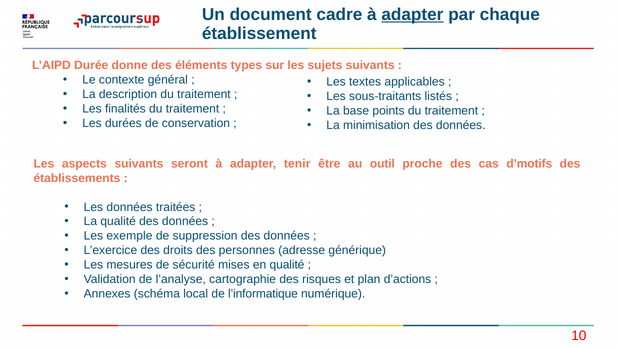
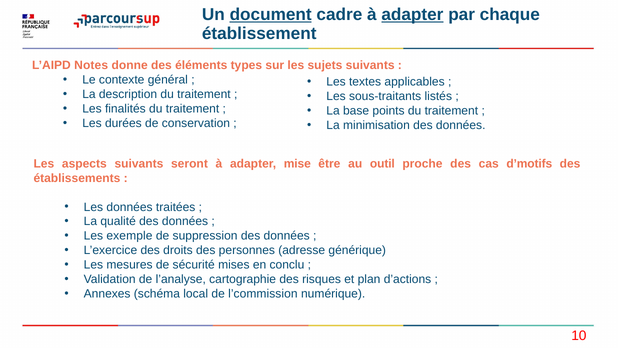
document underline: none -> present
Durée: Durée -> Notes
tenir: tenir -> mise
en qualité: qualité -> conclu
l’informatique: l’informatique -> l’commission
